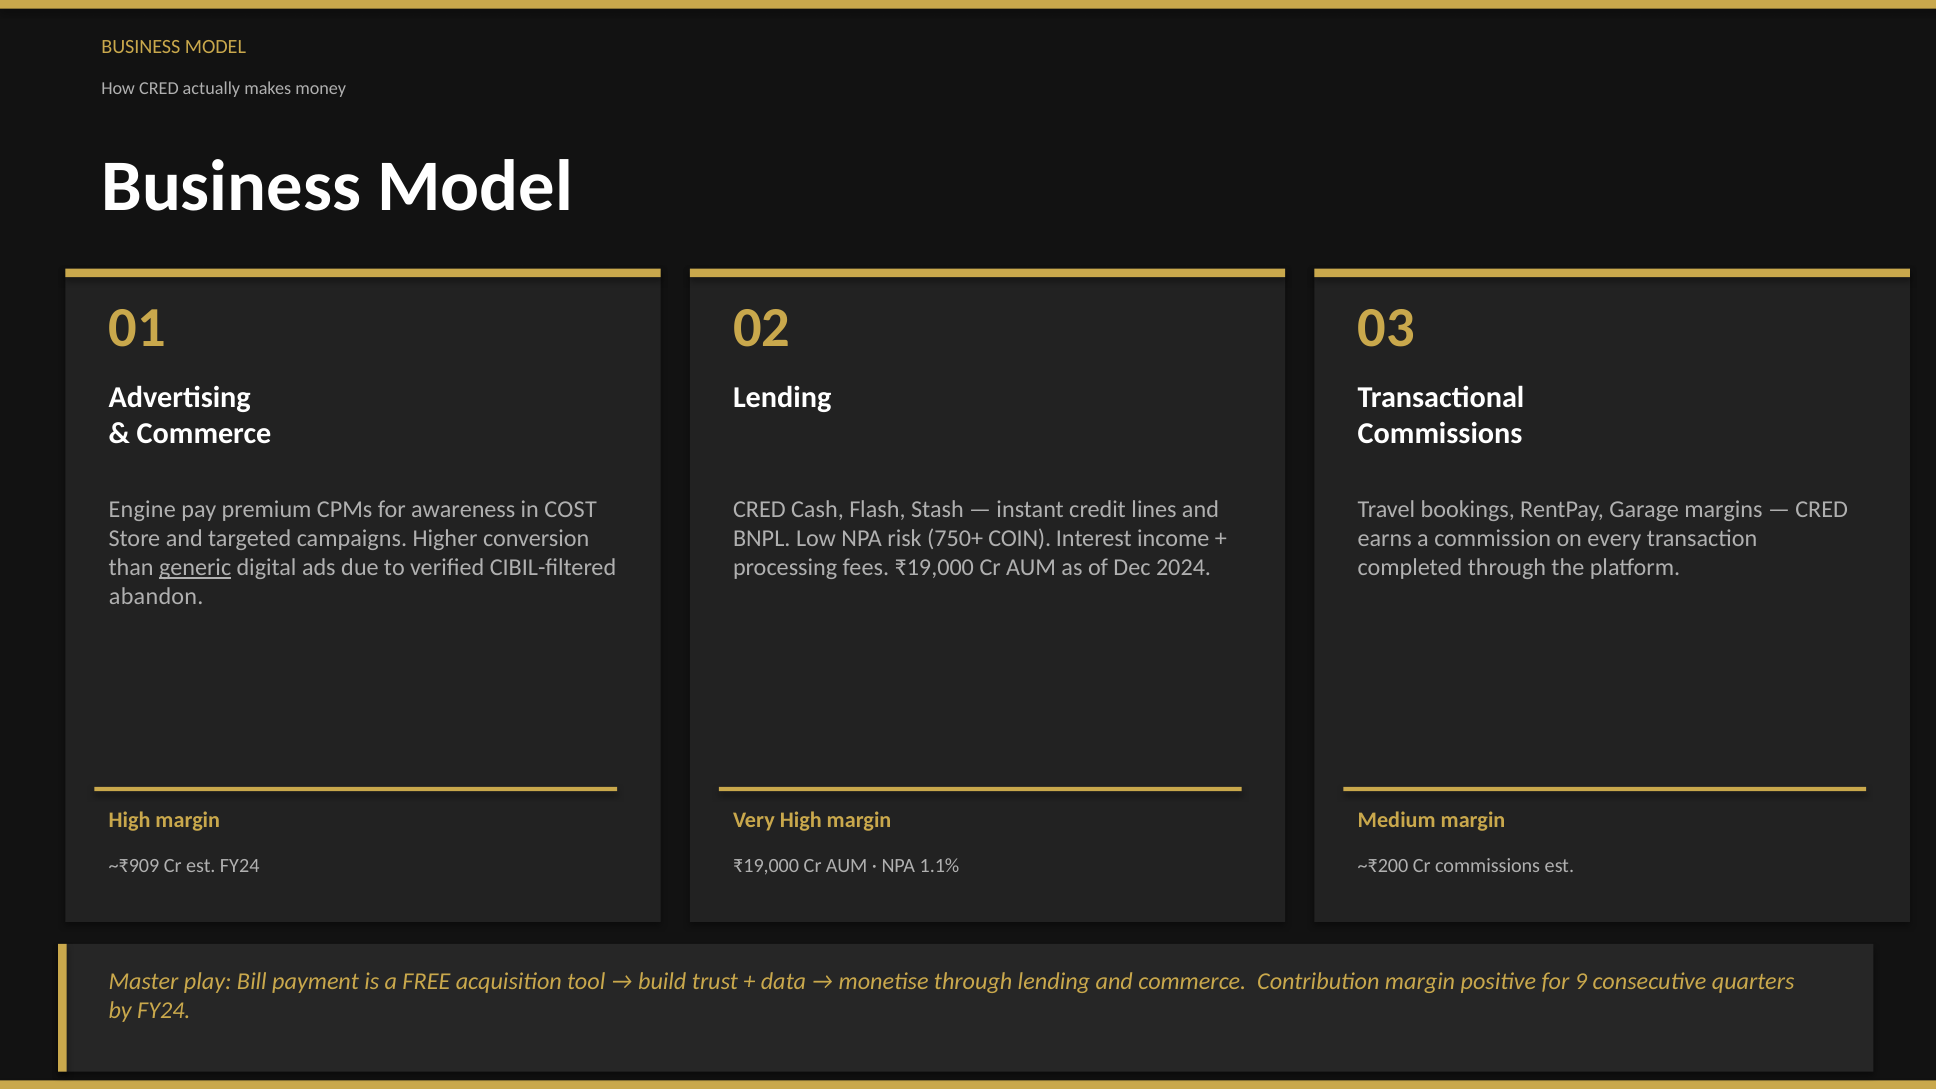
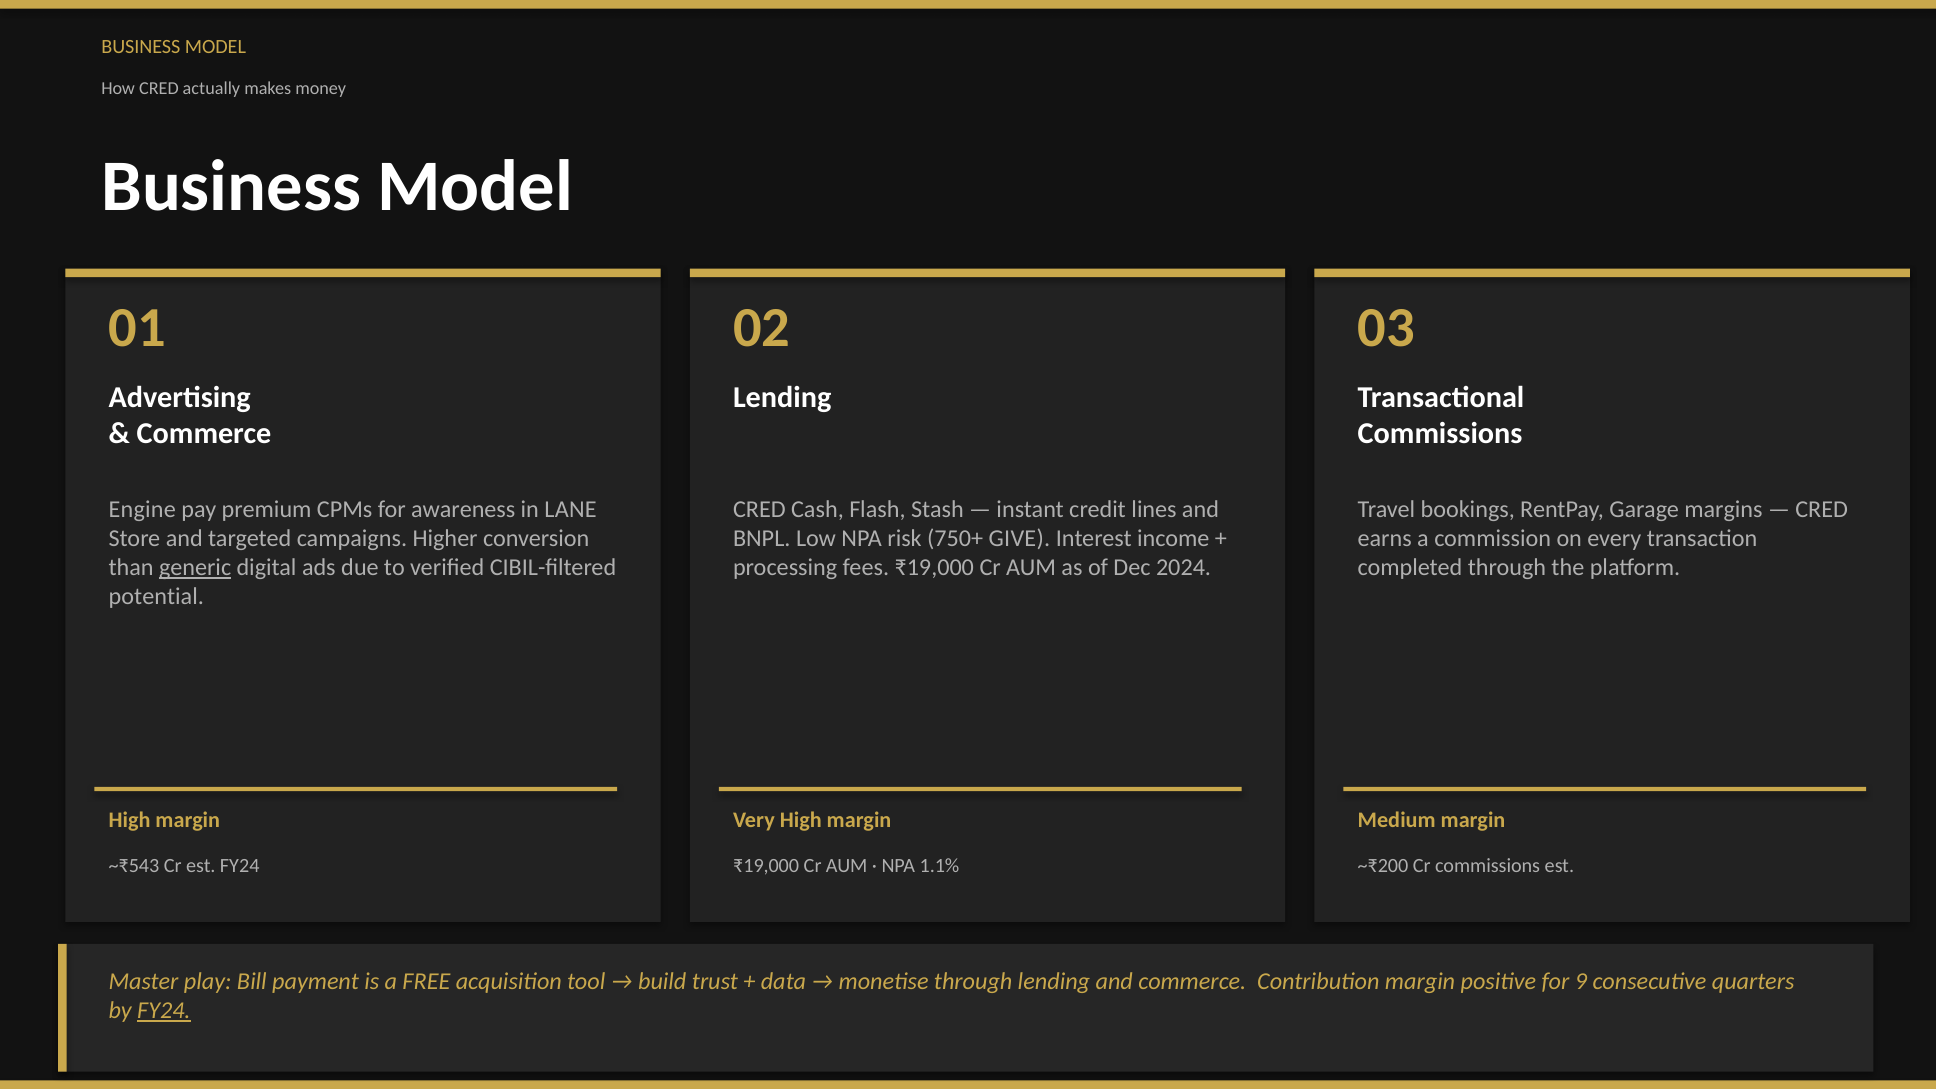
COST: COST -> LANE
COIN: COIN -> GIVE
abandon: abandon -> potential
~₹909: ~₹909 -> ~₹543
FY24 at (164, 1011) underline: none -> present
